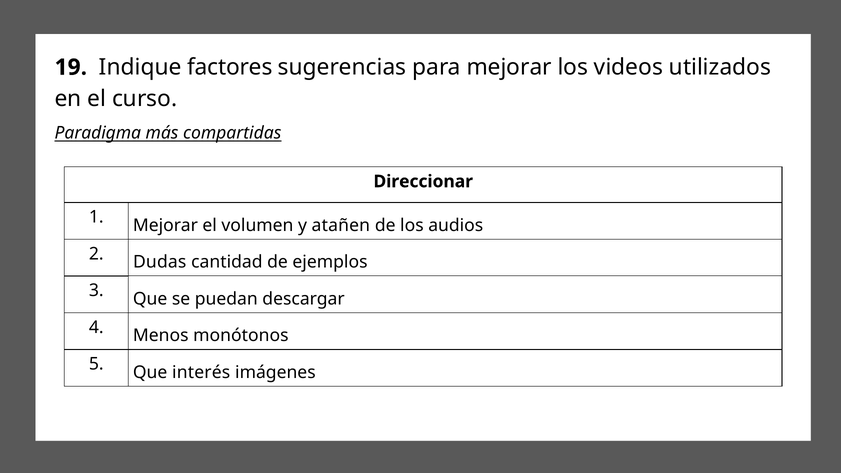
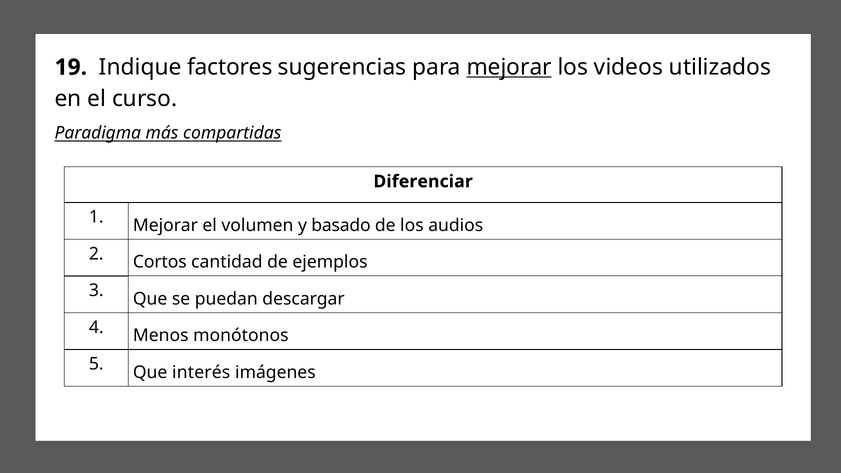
mejorar at (509, 67) underline: none -> present
Direccionar: Direccionar -> Diferenciar
atañen: atañen -> basado
Dudas: Dudas -> Cortos
